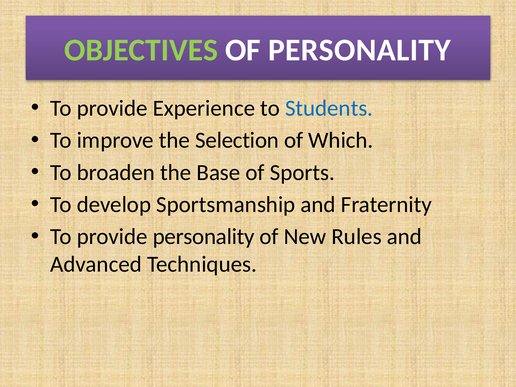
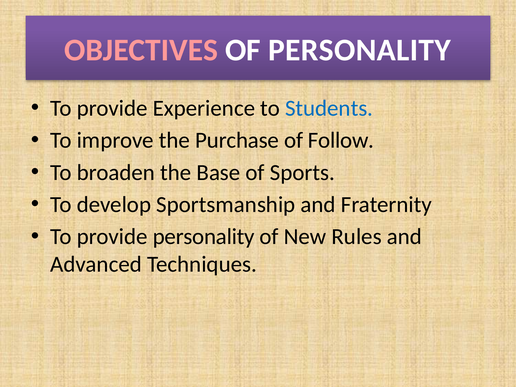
OBJECTIVES colour: light green -> pink
Selection: Selection -> Purchase
Which: Which -> Follow
